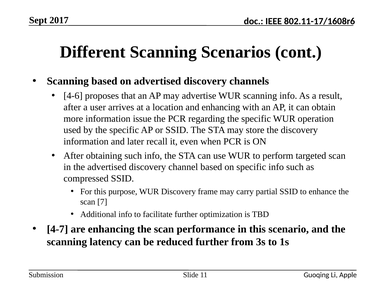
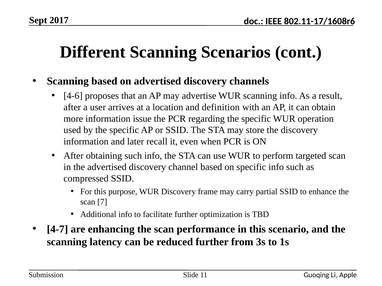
and enhancing: enhancing -> definition
